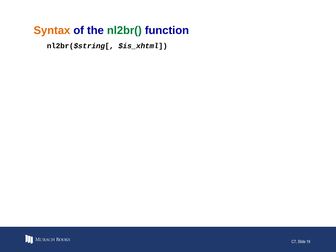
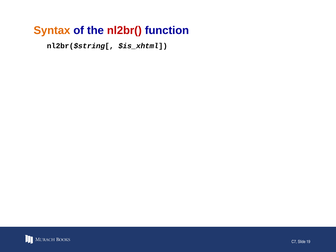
nl2br( colour: green -> red
